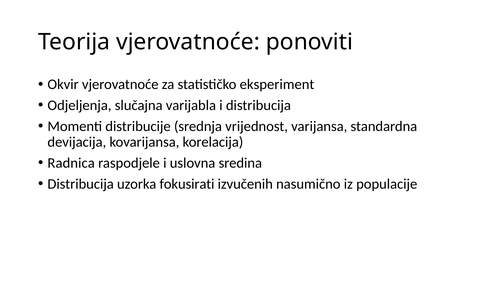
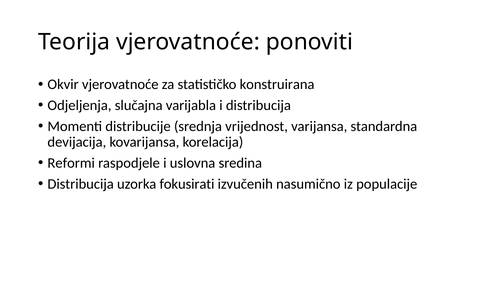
eksperiment: eksperiment -> konstruirana
Radnica: Radnica -> Reformi
